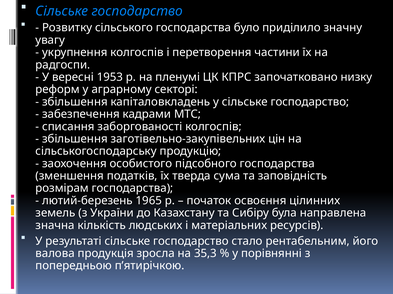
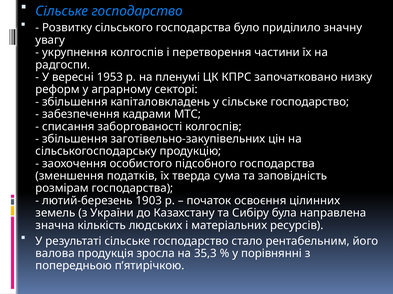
1965: 1965 -> 1903
